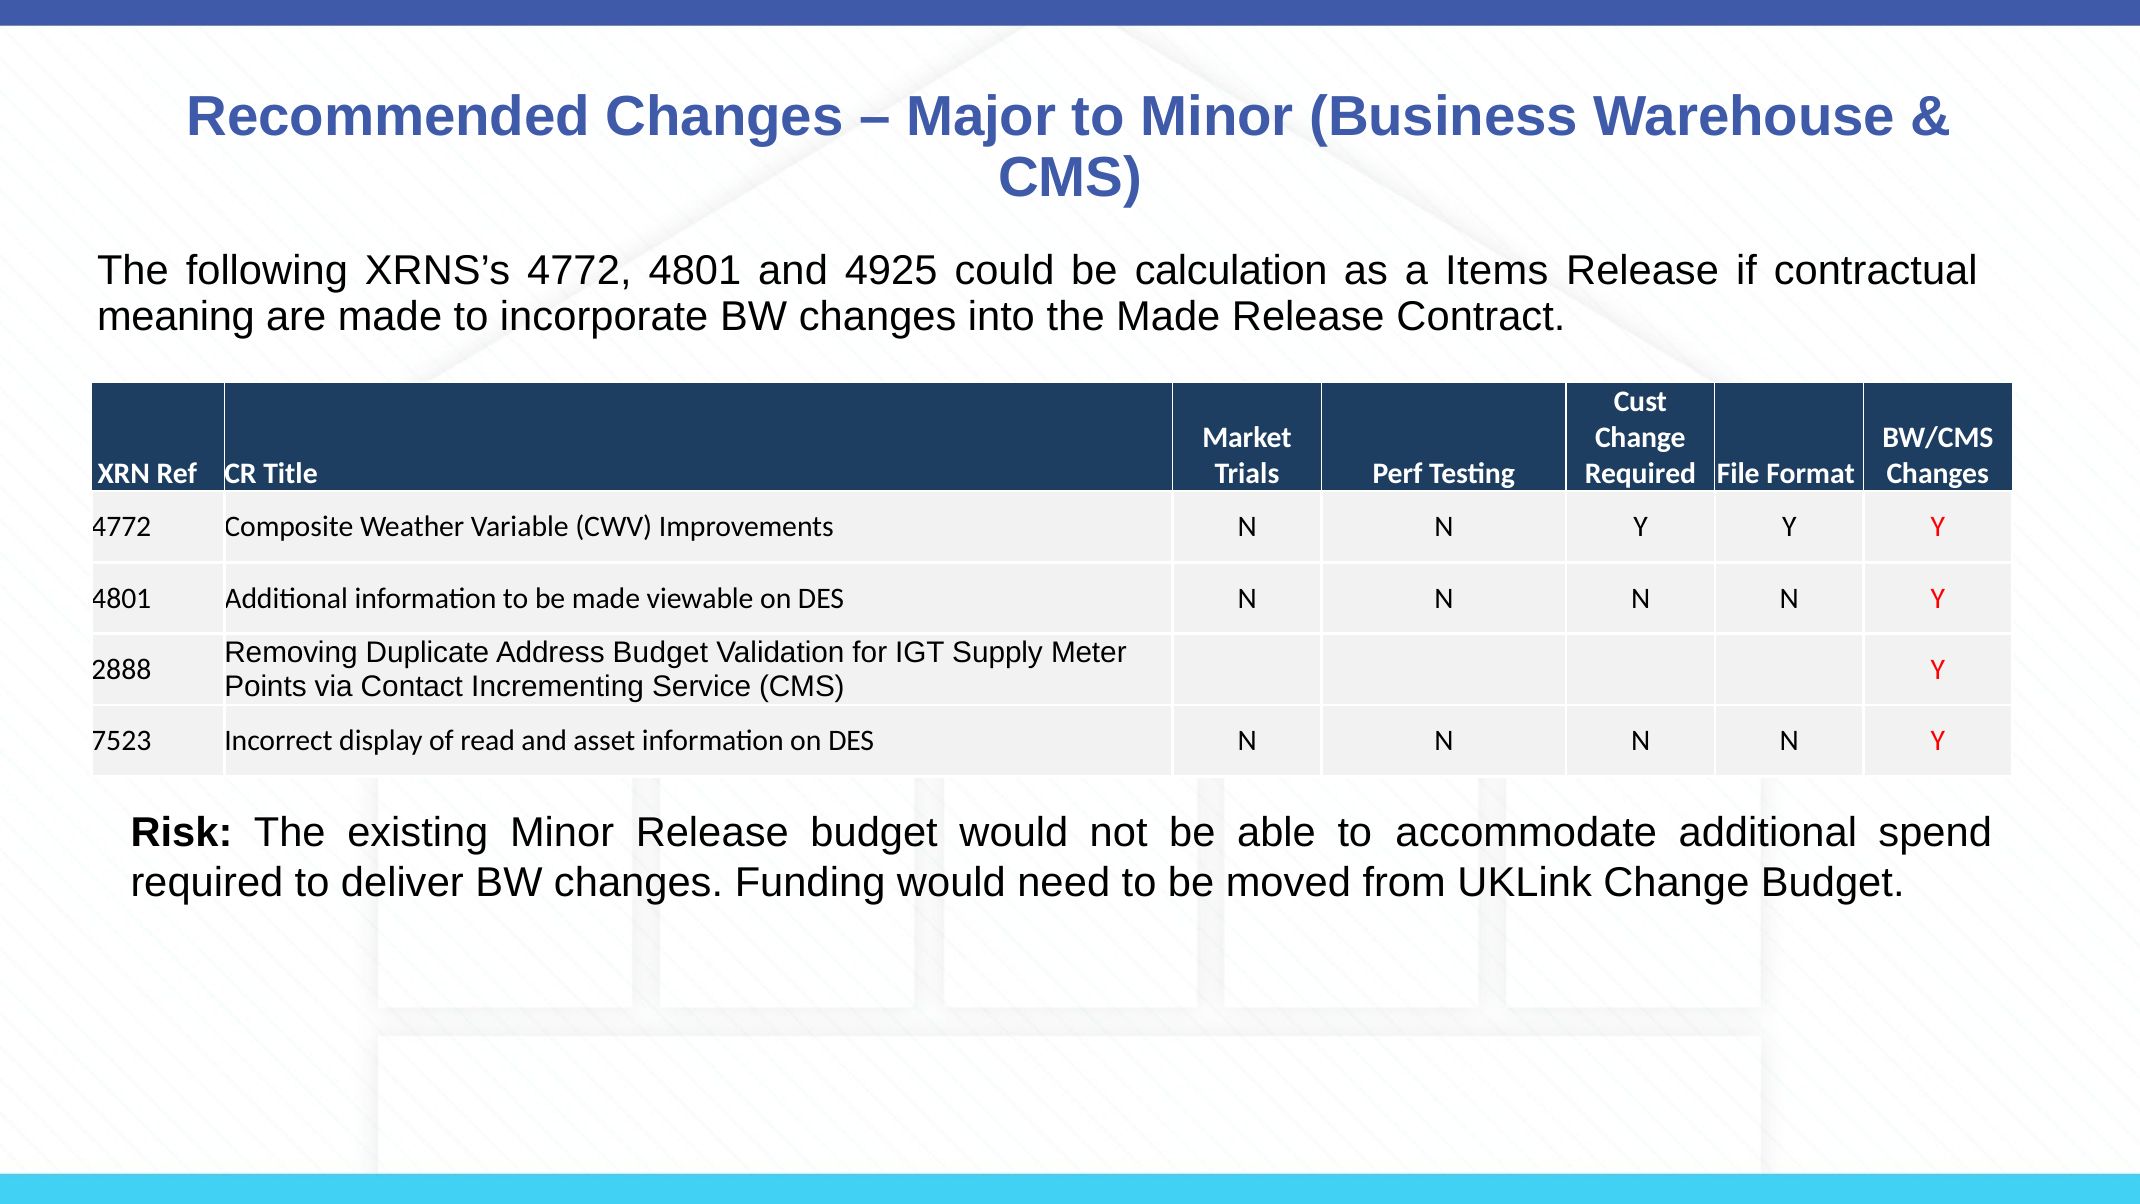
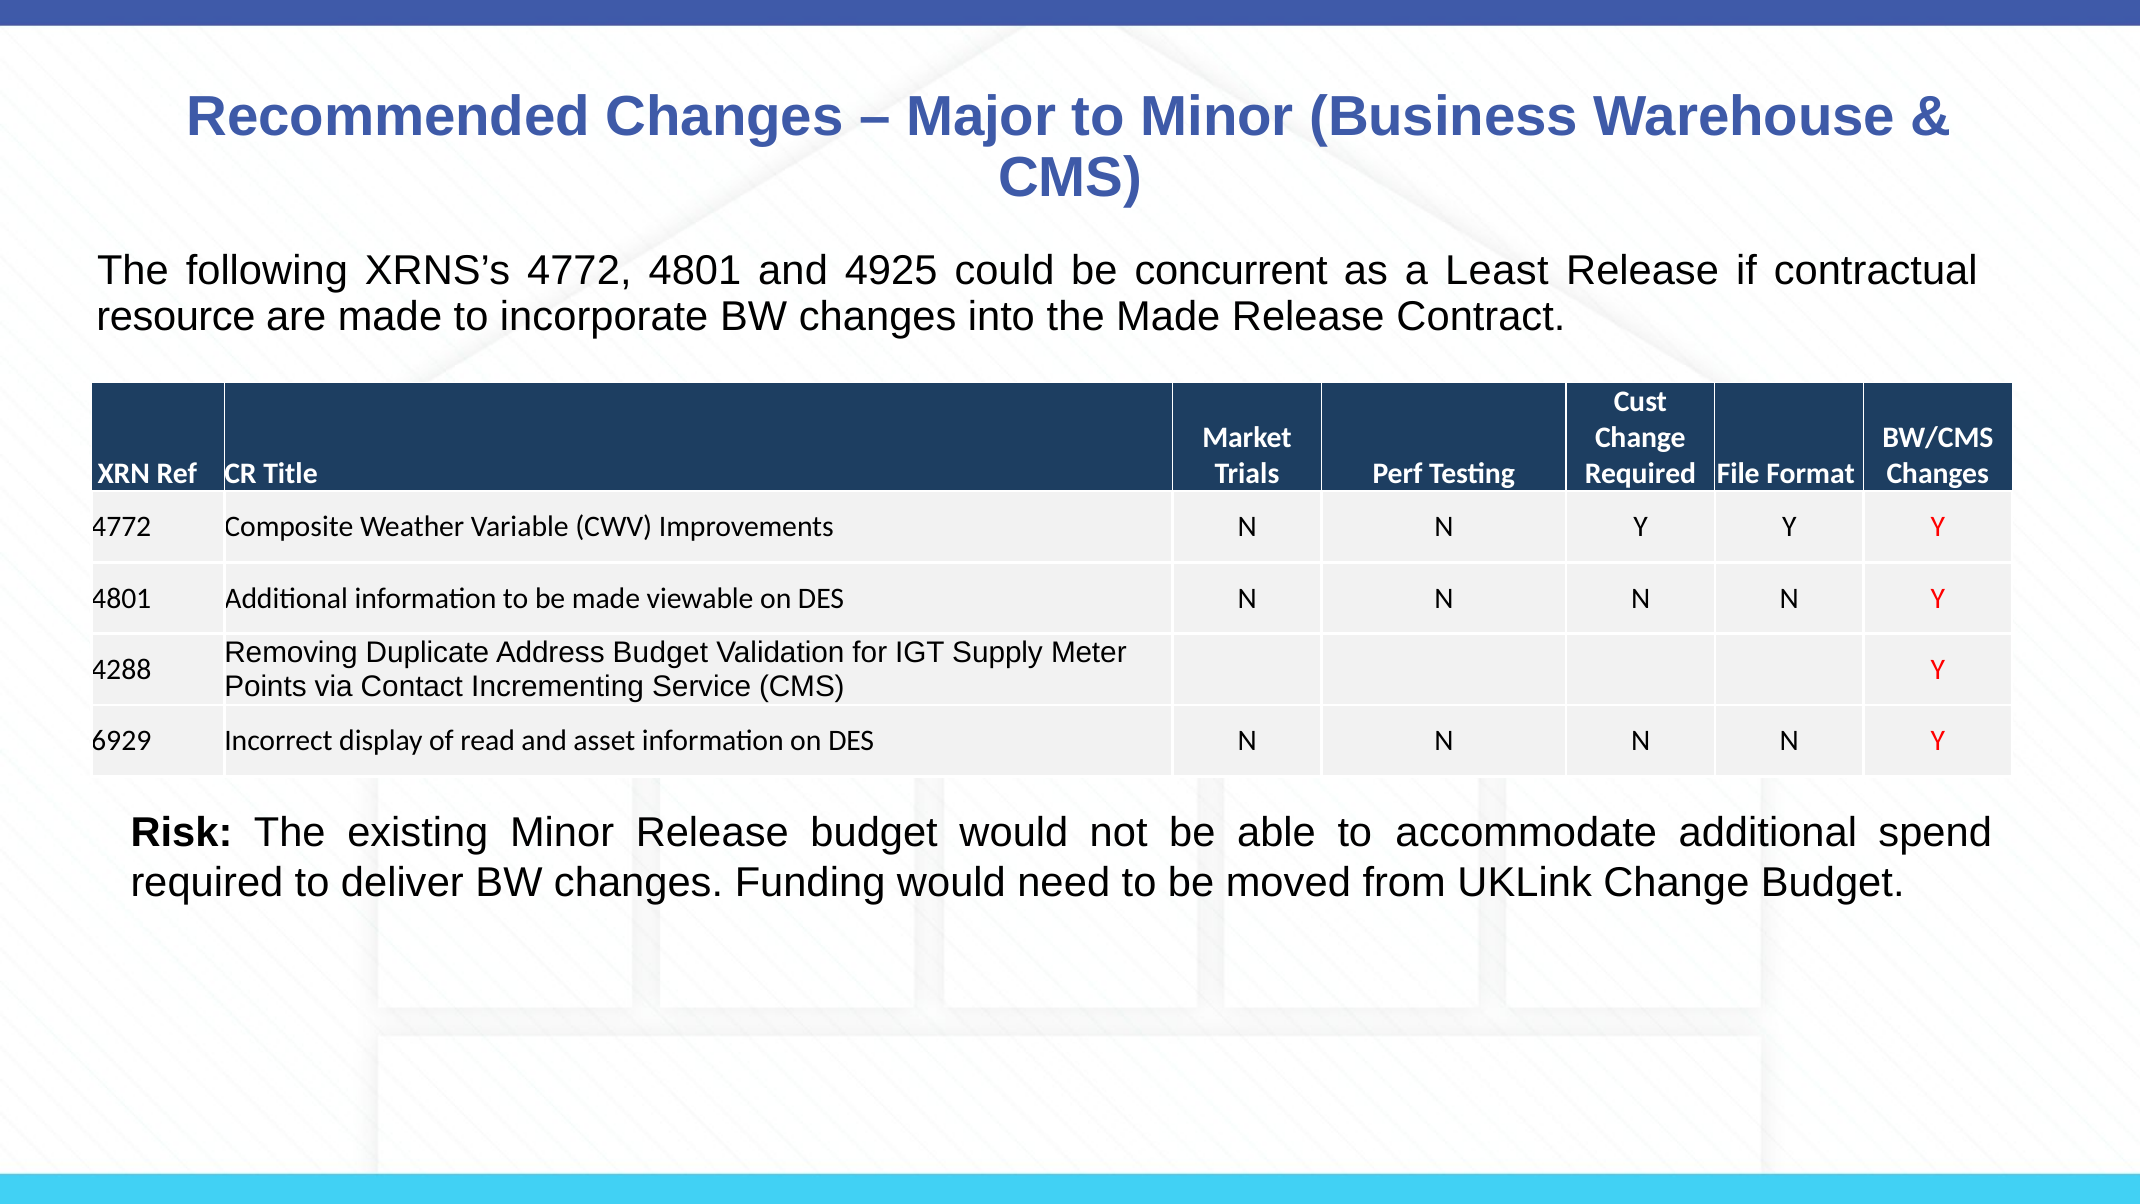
calculation: calculation -> concurrent
Items: Items -> Least
meaning: meaning -> resource
2888: 2888 -> 4288
7523: 7523 -> 6929
